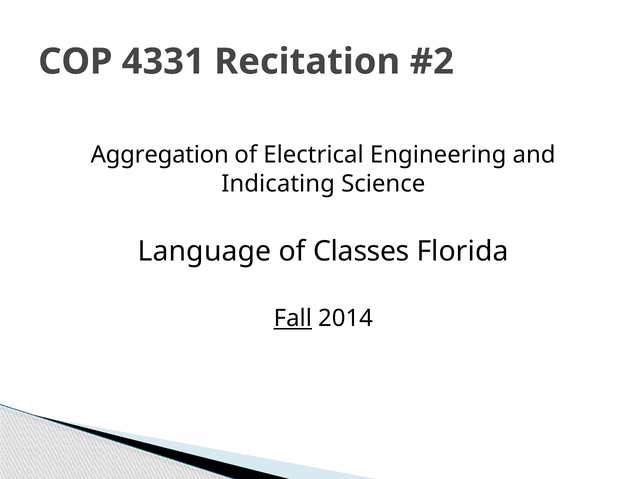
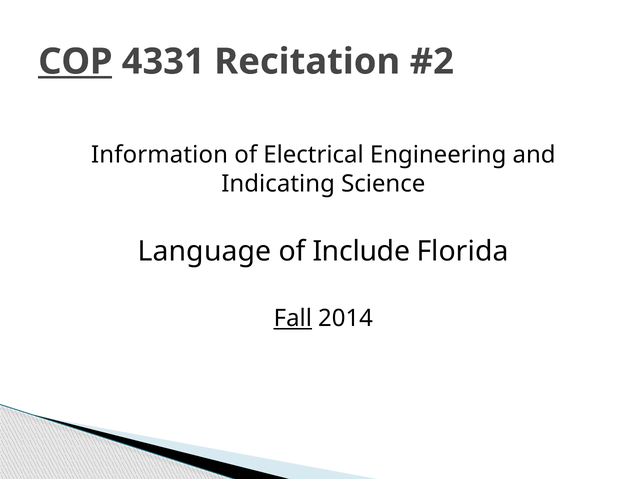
COP underline: none -> present
Aggregation: Aggregation -> Information
Classes: Classes -> Include
